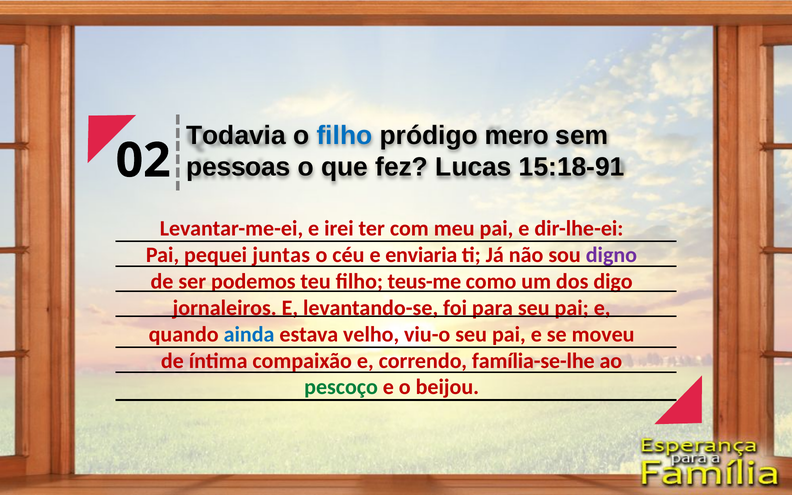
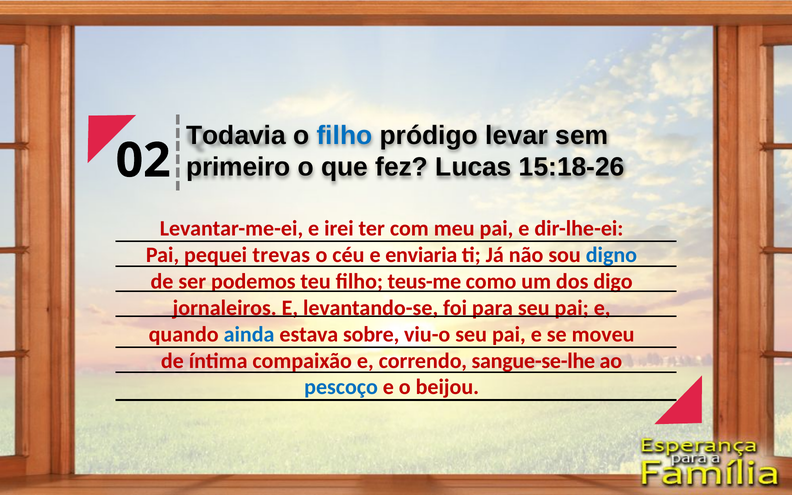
mero: mero -> levar
pessoas: pessoas -> primeiro
15:18-91: 15:18-91 -> 15:18-26
juntas: juntas -> trevas
digno colour: purple -> blue
velho: velho -> sobre
família-se-lhe: família-se-lhe -> sangue-se-lhe
pescoço colour: green -> blue
